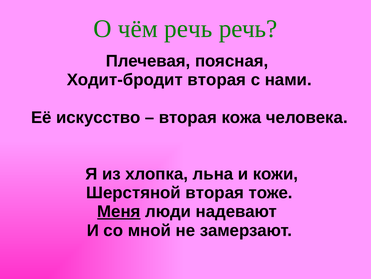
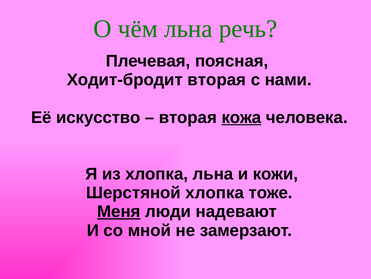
чём речь: речь -> льна
кожа underline: none -> present
Шерстяной вторая: вторая -> хлопка
